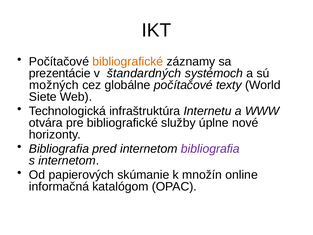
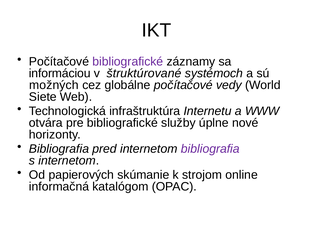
bibliografické at (128, 62) colour: orange -> purple
prezentácie: prezentácie -> informáciou
štandardných: štandardných -> štruktúrované
texty: texty -> vedy
množín: množín -> strojom
